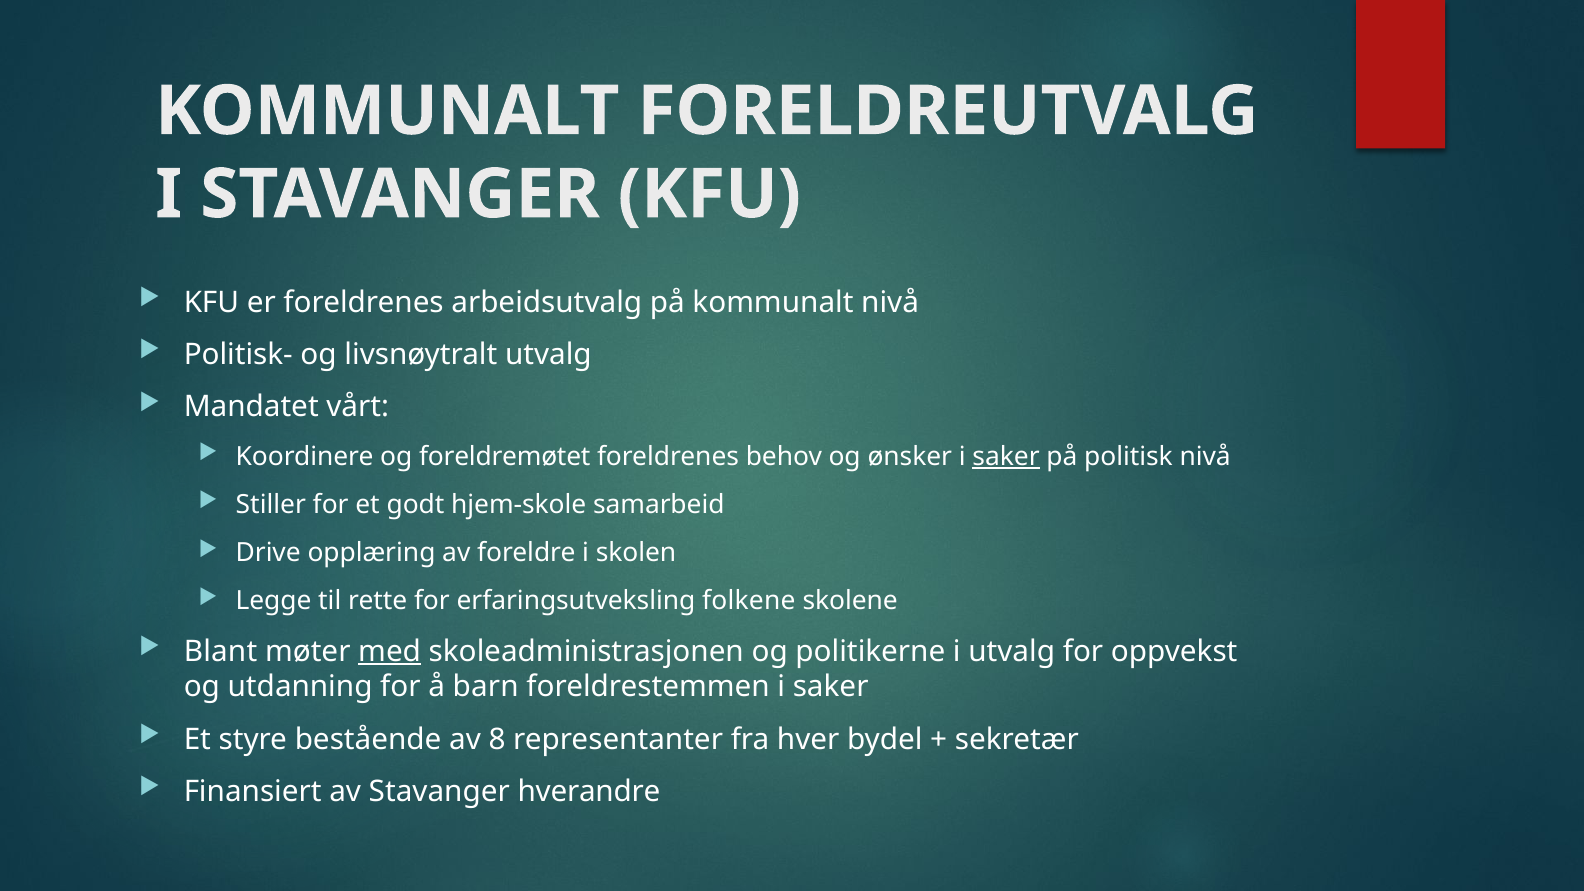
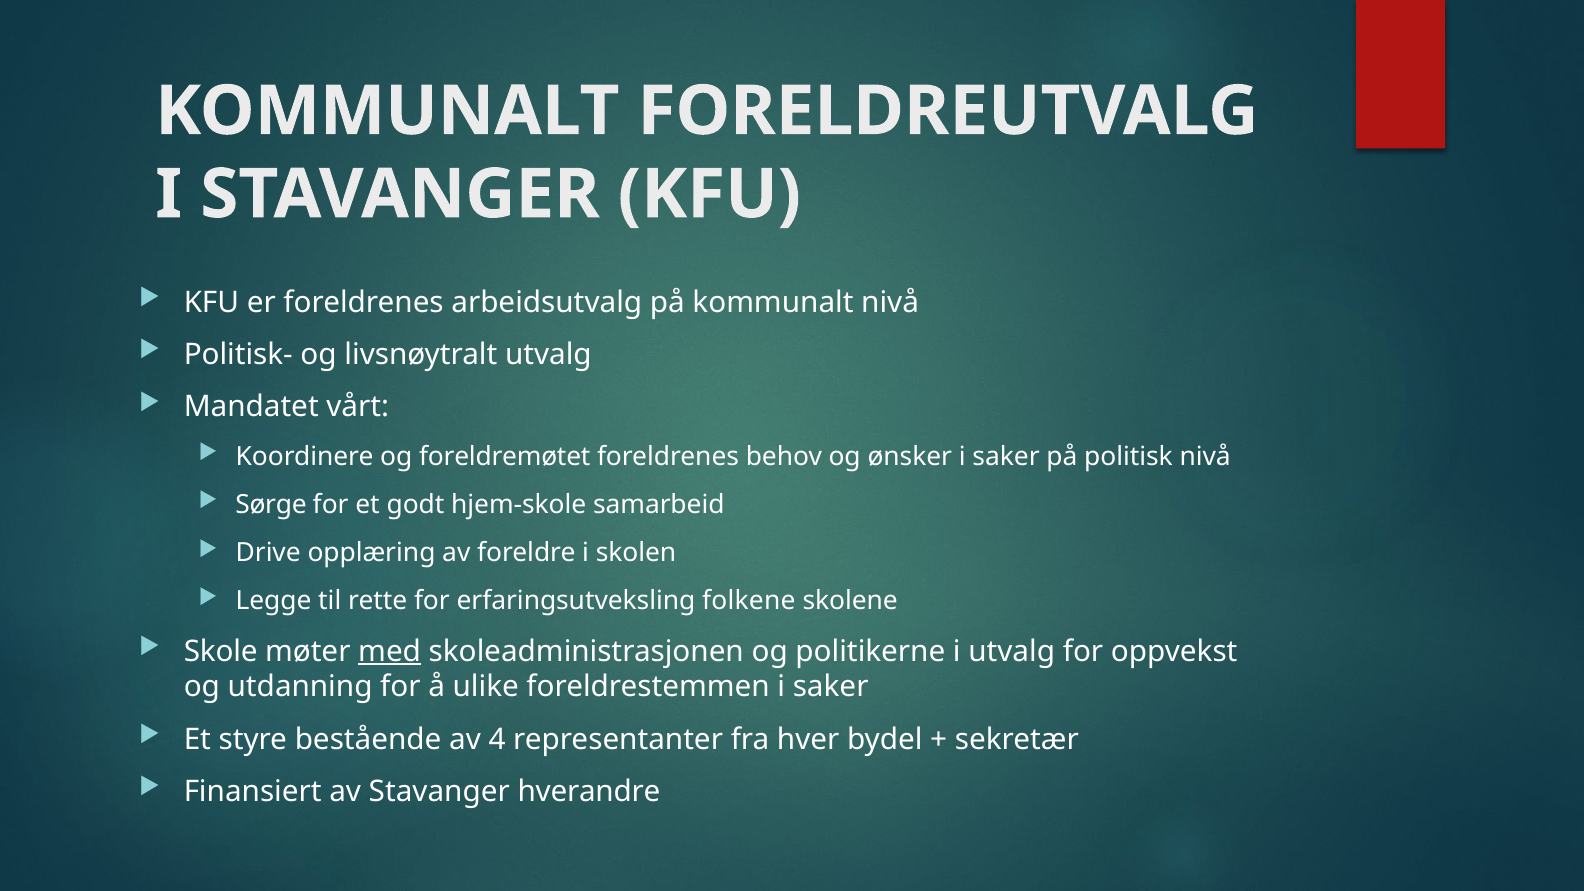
saker at (1006, 456) underline: present -> none
Stiller: Stiller -> Sørge
Blant: Blant -> Skole
barn: barn -> ulike
8: 8 -> 4
